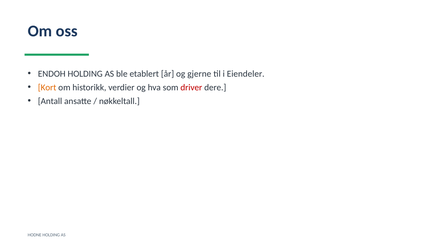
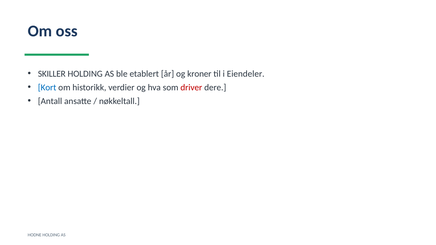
ENDOH: ENDOH -> SKILLER
gjerne: gjerne -> kroner
Kort colour: orange -> blue
